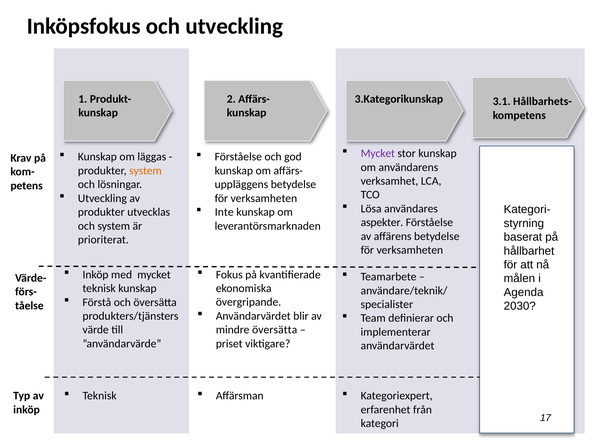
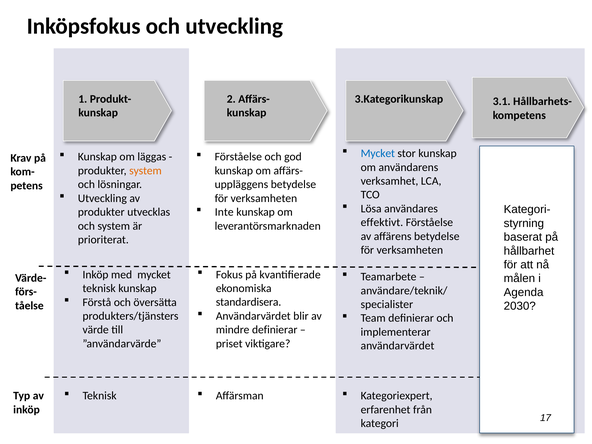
Mycket at (378, 153) colour: purple -> blue
aspekter: aspekter -> effektivt
övergripande: övergripande -> standardisera
mindre översätta: översätta -> definierar
